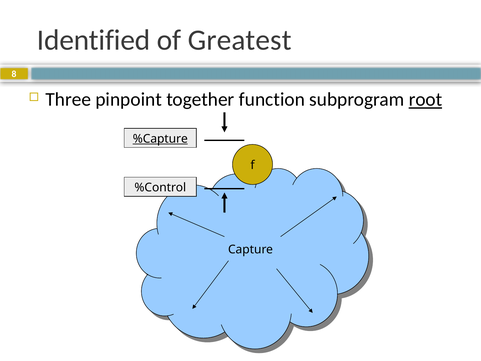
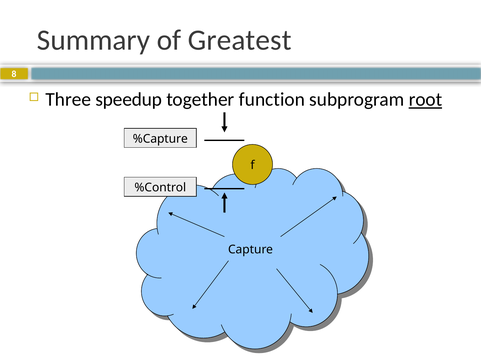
Identified: Identified -> Summary
pinpoint: pinpoint -> speedup
%Capture underline: present -> none
